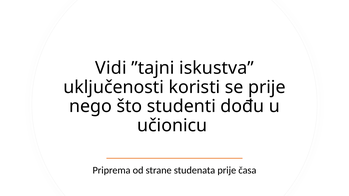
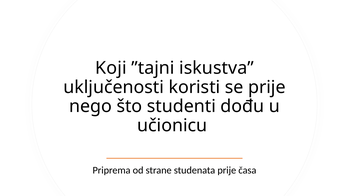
Vidi: Vidi -> Koji
